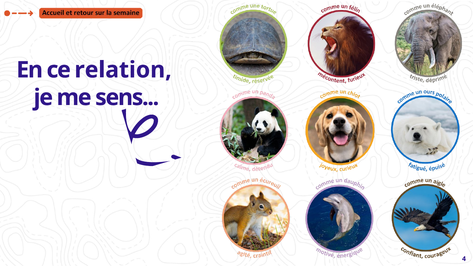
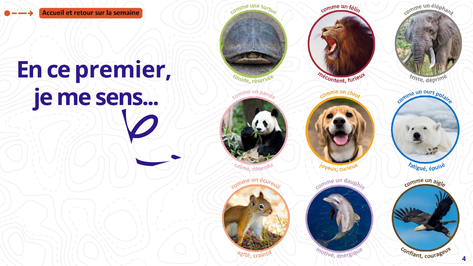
relation: relation -> premier
